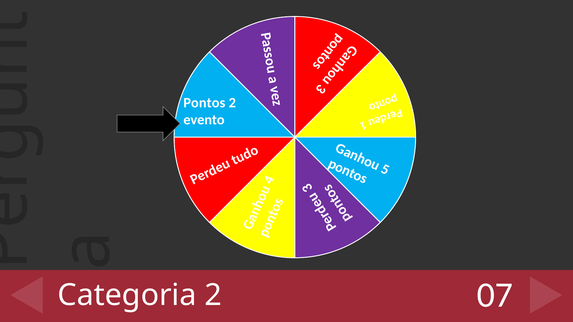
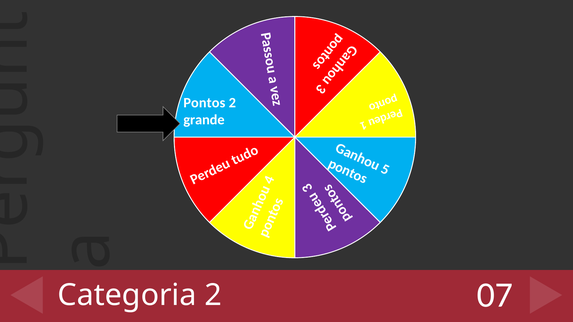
evento: evento -> grande
